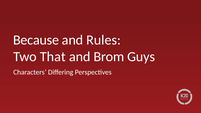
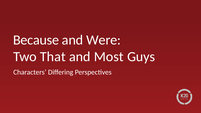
Rules: Rules -> Were
Brom: Brom -> Most
